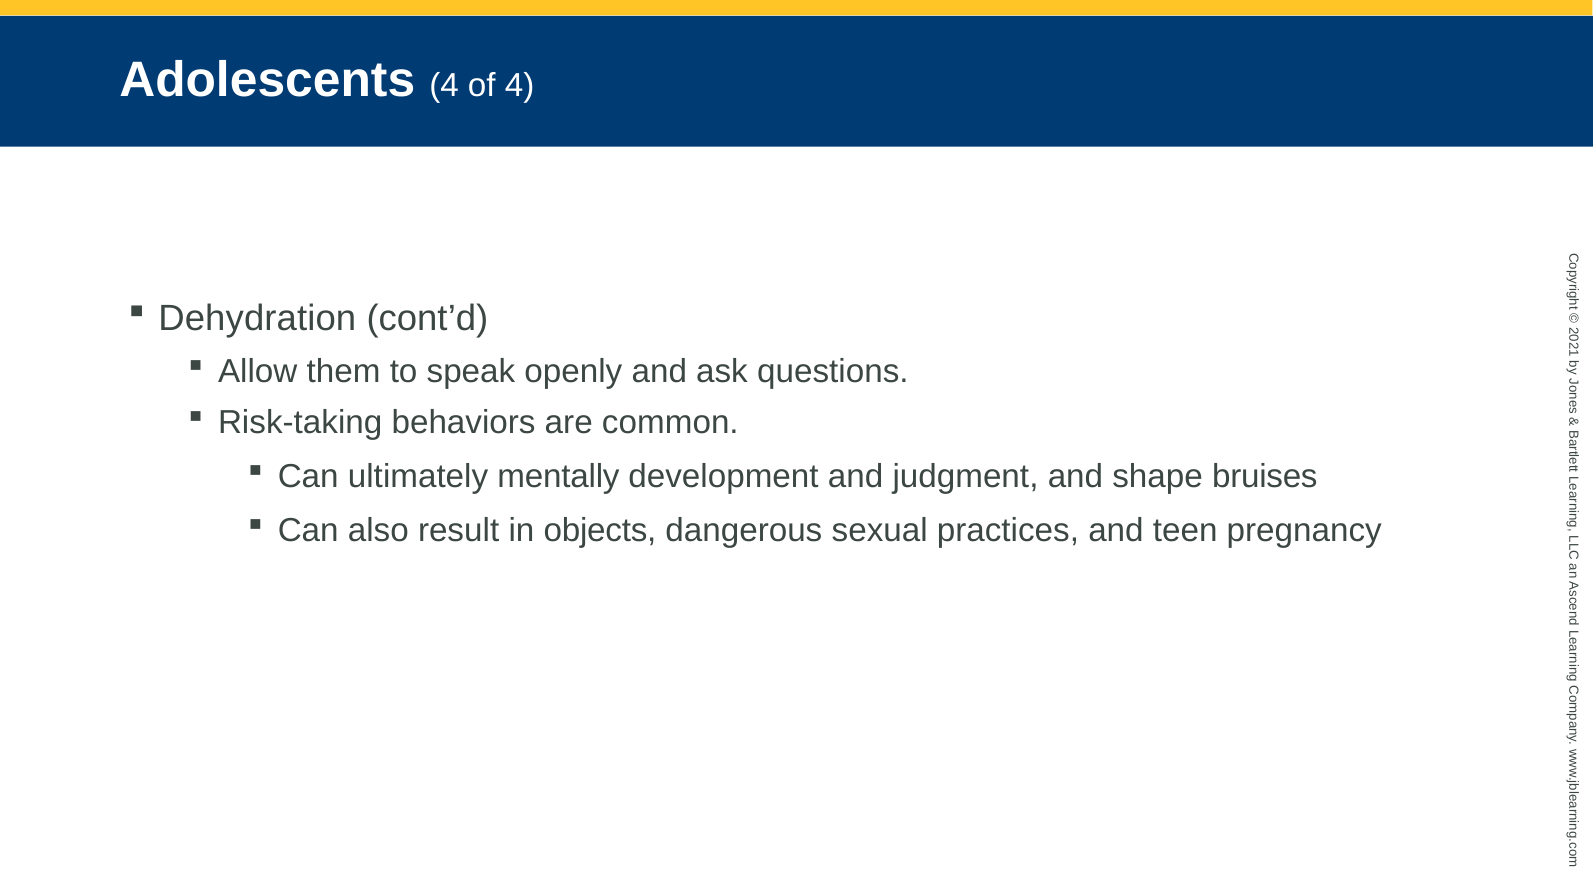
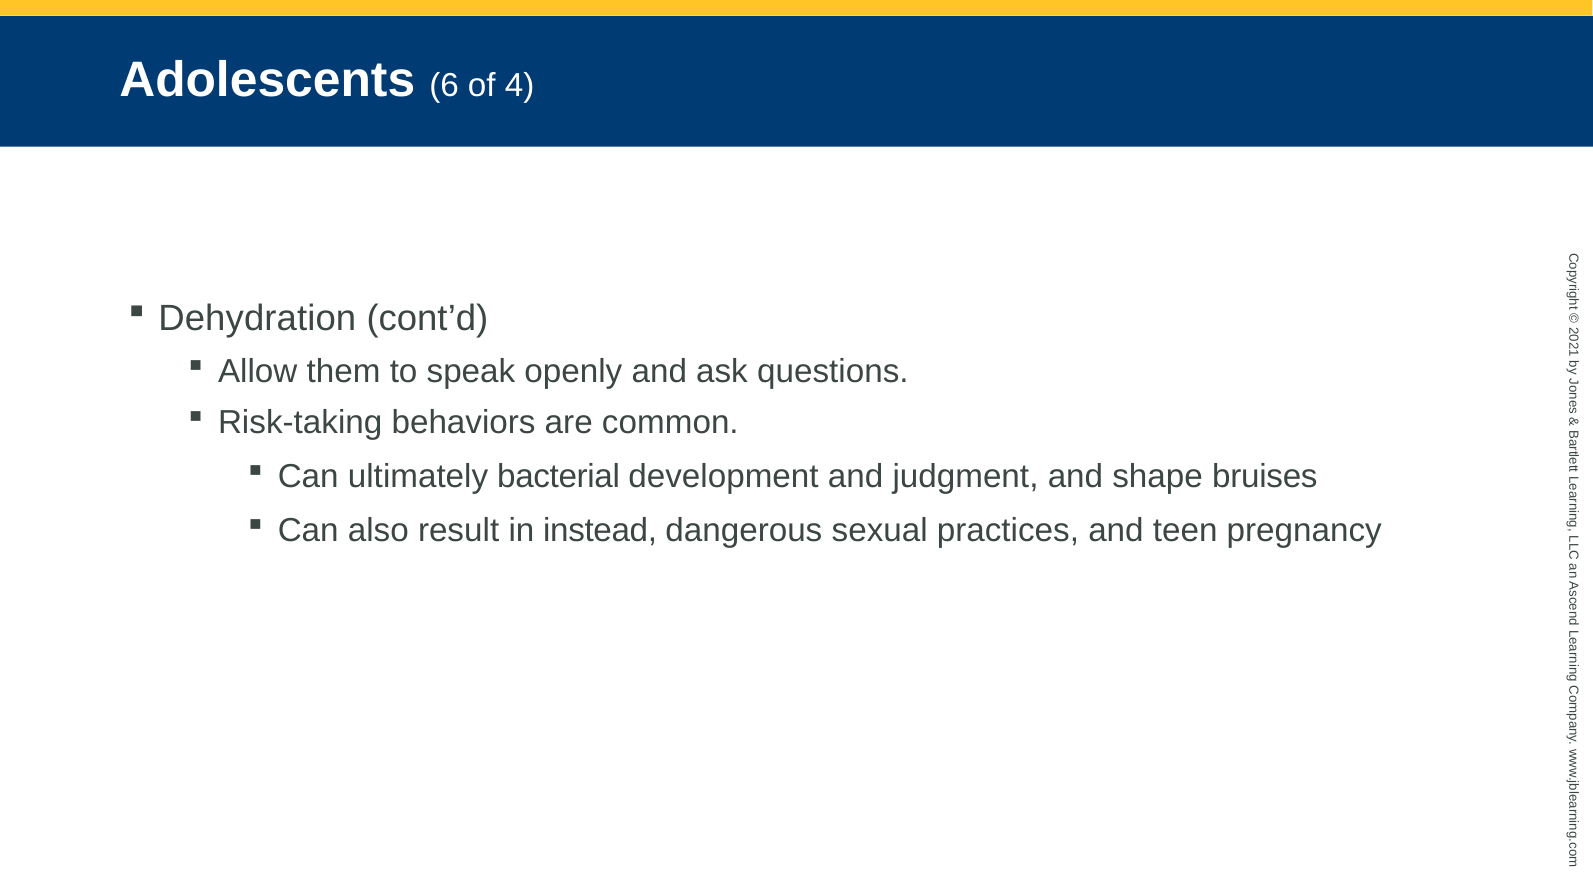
Adolescents 4: 4 -> 6
mentally: mentally -> bacterial
objects: objects -> instead
